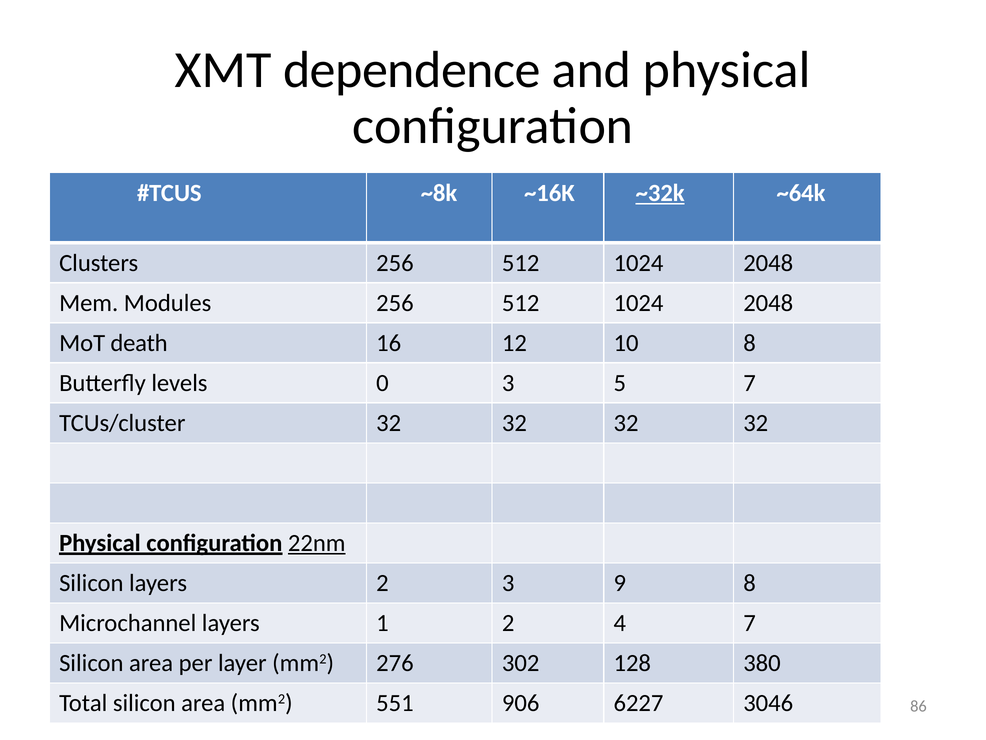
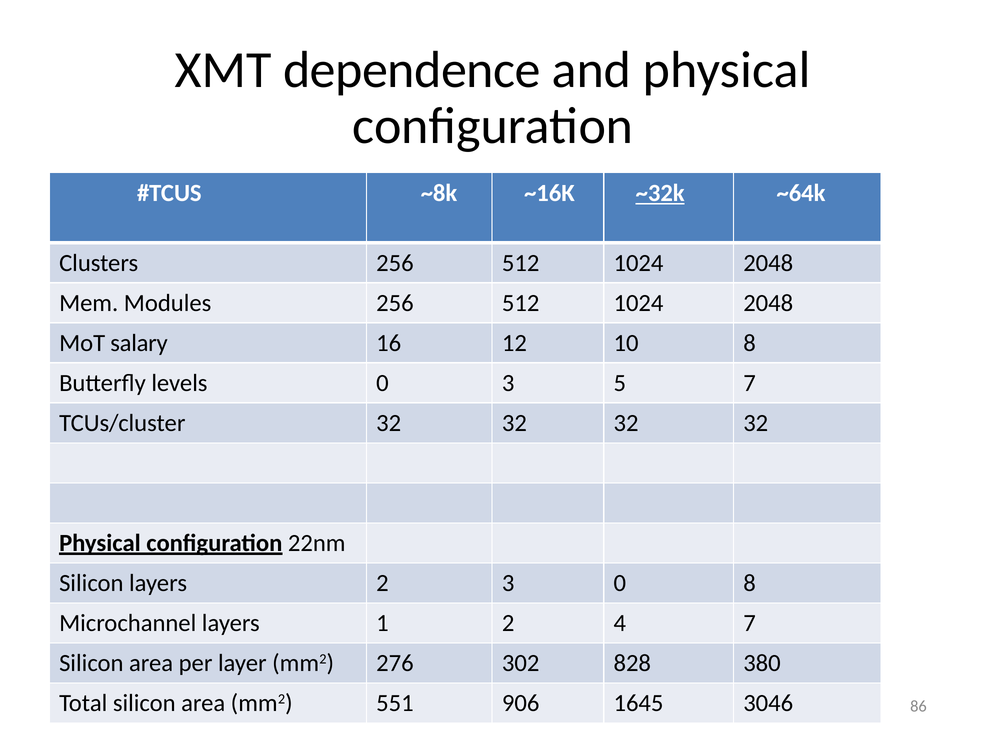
death: death -> salary
22nm underline: present -> none
3 9: 9 -> 0
128: 128 -> 828
6227: 6227 -> 1645
